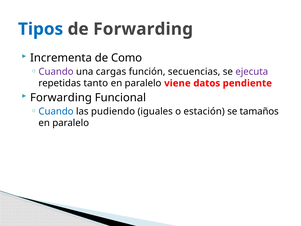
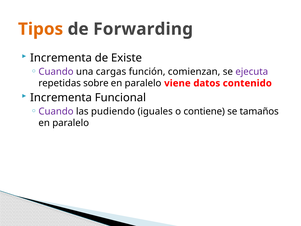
Tipos colour: blue -> orange
Como: Como -> Existe
secuencias: secuencias -> comienzan
tanto: tanto -> sobre
pendiente: pendiente -> contenido
Forwarding at (61, 97): Forwarding -> Incrementa
Cuando at (56, 111) colour: blue -> purple
estación: estación -> contiene
